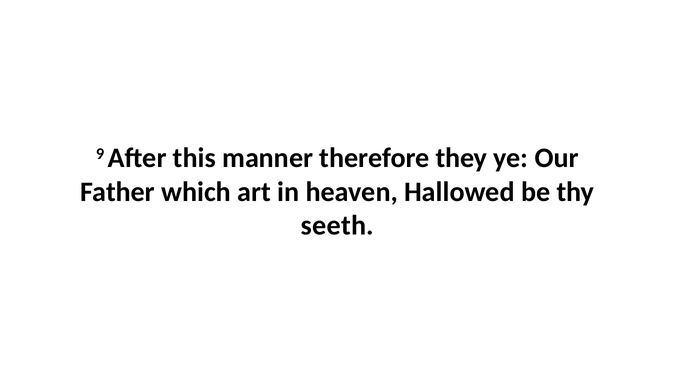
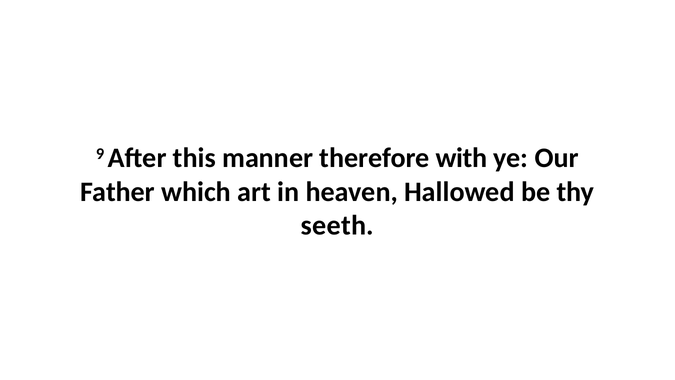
they: they -> with
